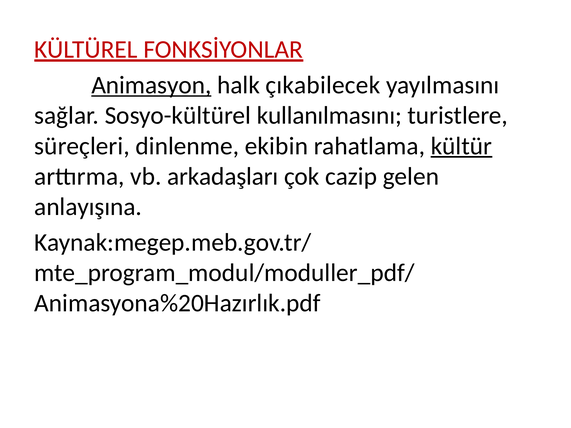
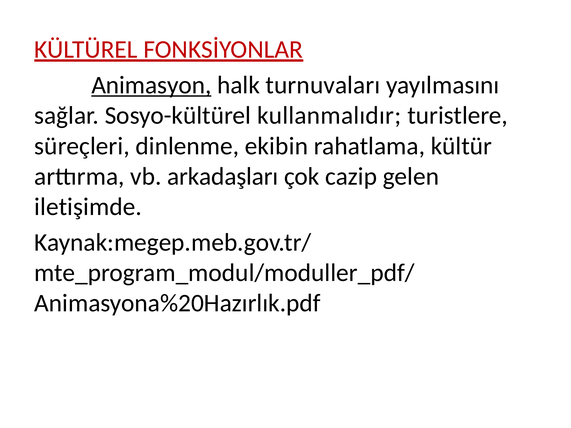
çıkabilecek: çıkabilecek -> turnuvaları
kullanılmasını: kullanılmasını -> kullanmalıdır
kültür underline: present -> none
anlayışına: anlayışına -> iletişimde
